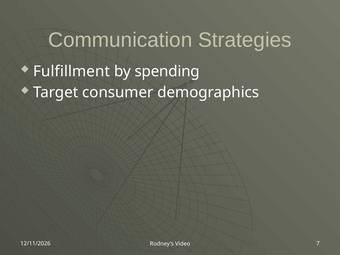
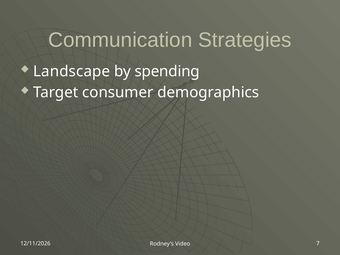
Fulfillment: Fulfillment -> Landscape
